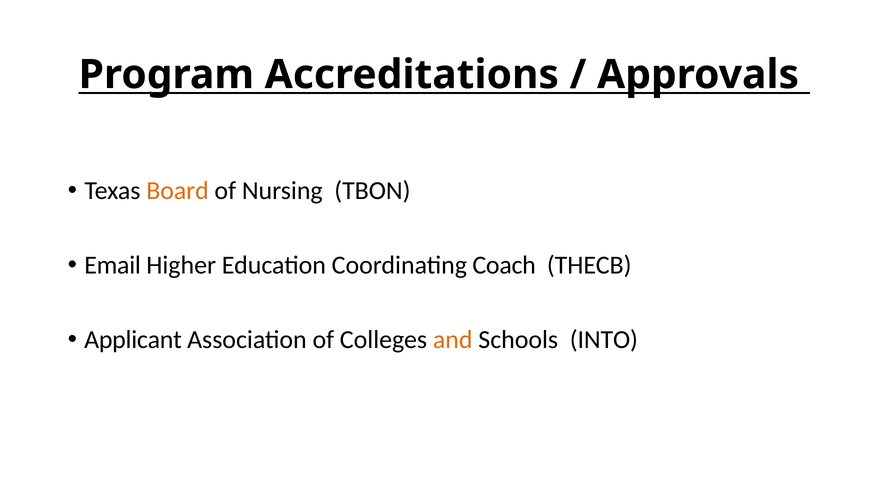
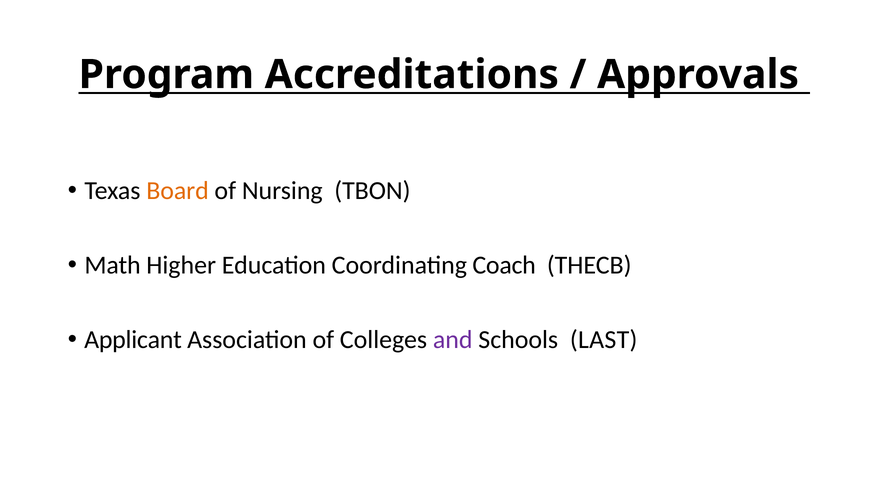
Email: Email -> Math
and colour: orange -> purple
INTO: INTO -> LAST
